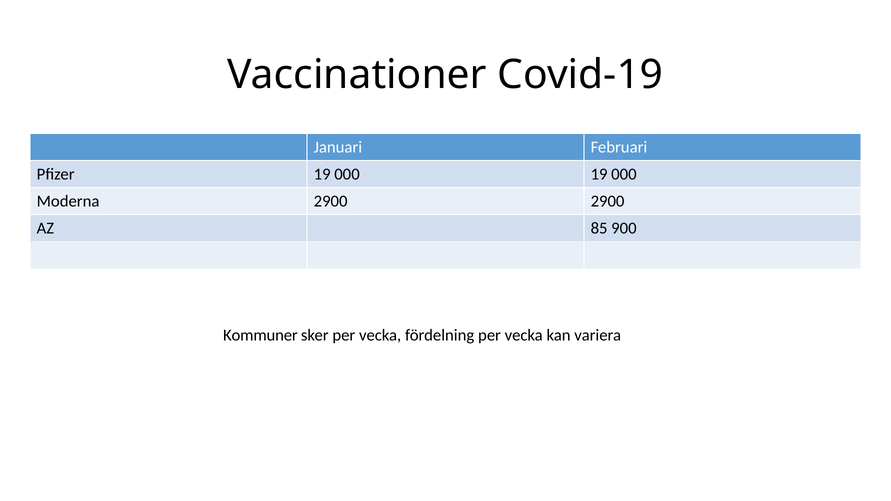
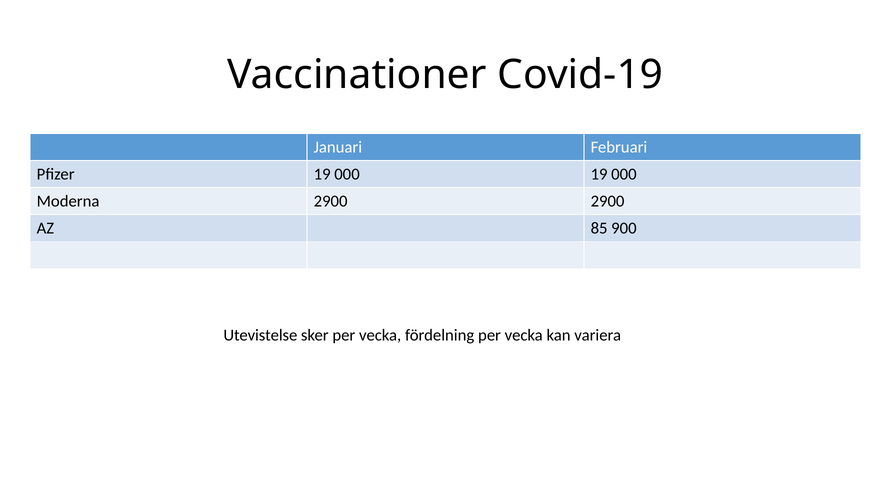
Kommuner: Kommuner -> Utevistelse
